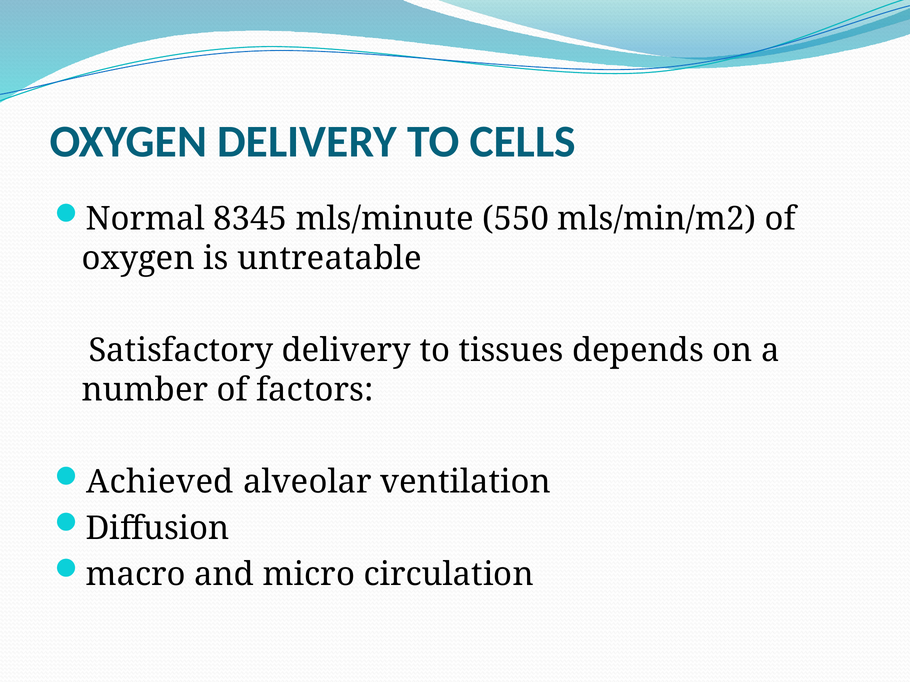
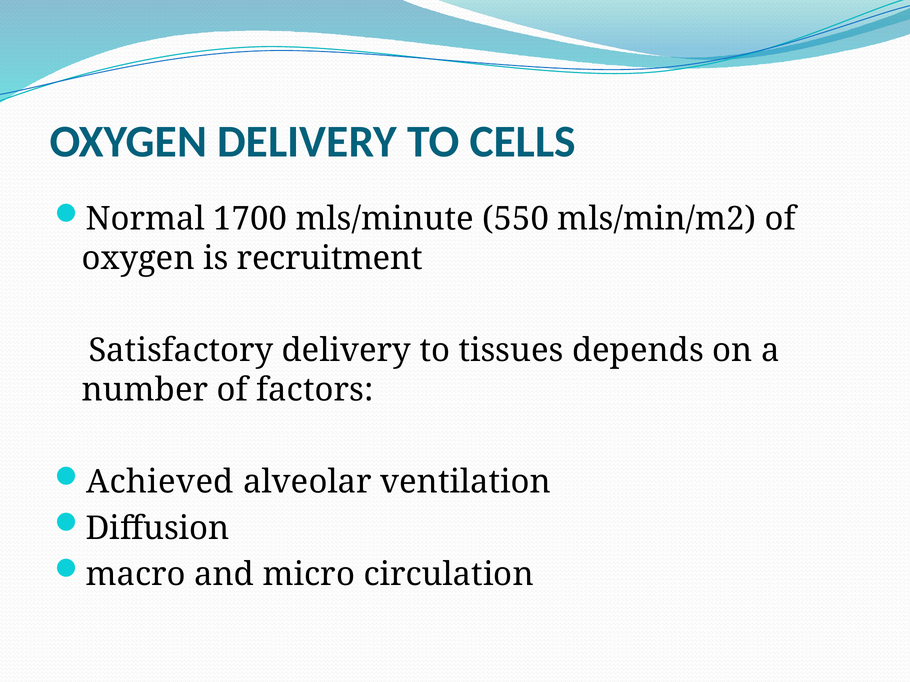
8345: 8345 -> 1700
untreatable: untreatable -> recruitment
